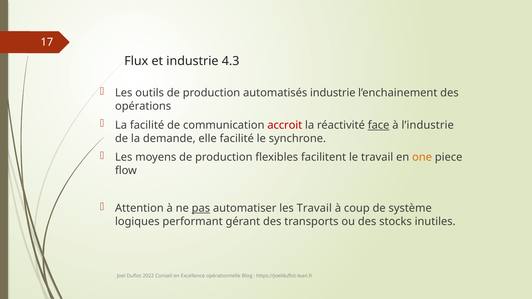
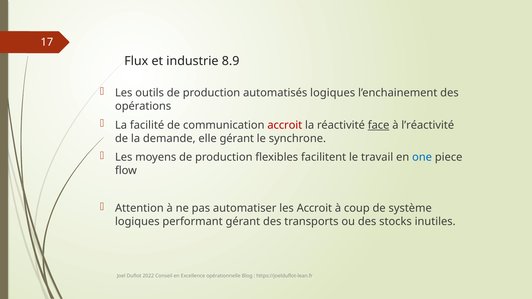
4.3: 4.3 -> 8.9
automatisés industrie: industrie -> logiques
l’industrie: l’industrie -> l’réactivité
elle facilité: facilité -> gérant
one colour: orange -> blue
pas underline: present -> none
les Travail: Travail -> Accroit
